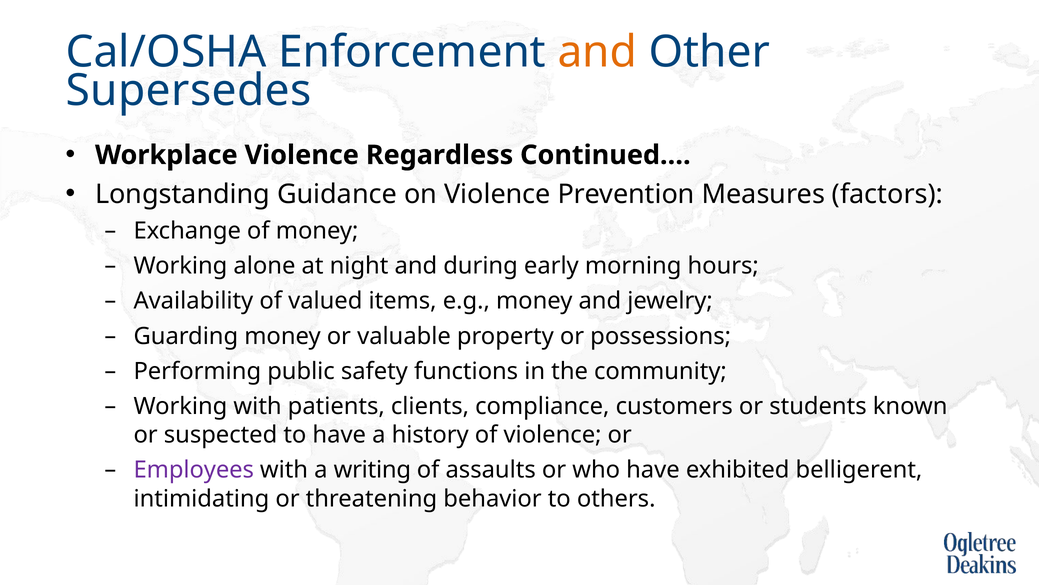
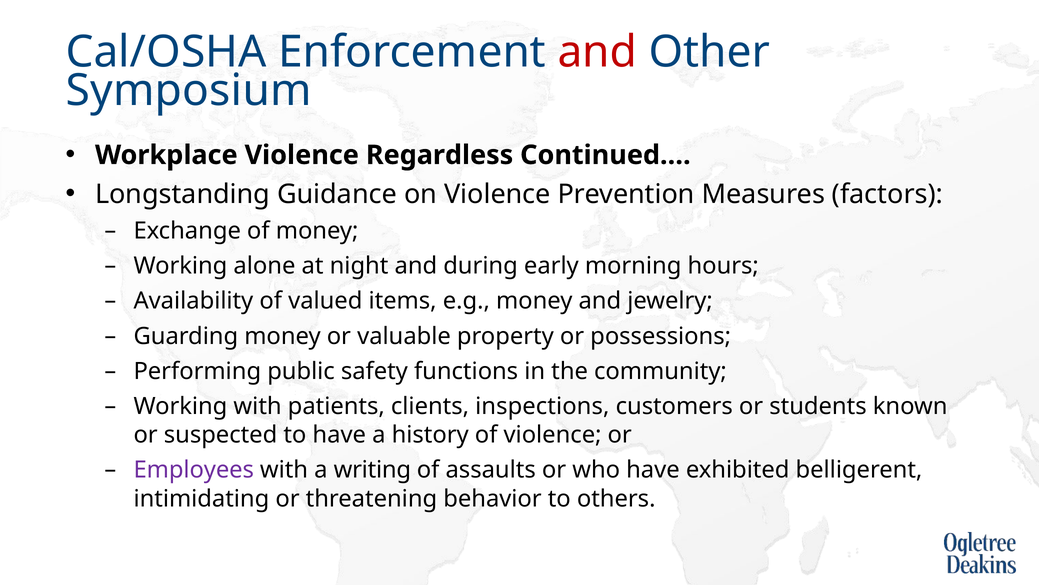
and at (597, 52) colour: orange -> red
Supersedes: Supersedes -> Symposium
compliance: compliance -> inspections
